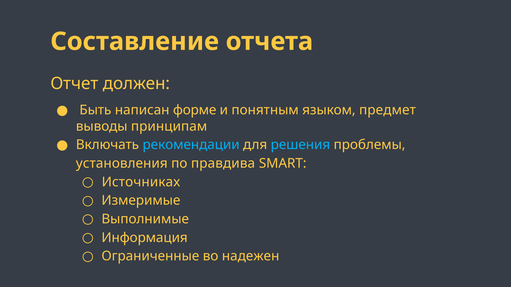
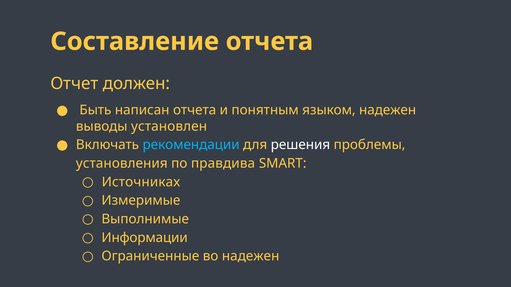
написан форме: форме -> отчета
языком предмет: предмет -> надежен
принципам: принципам -> установлен
решения colour: light blue -> white
Информация: Информация -> Информации
